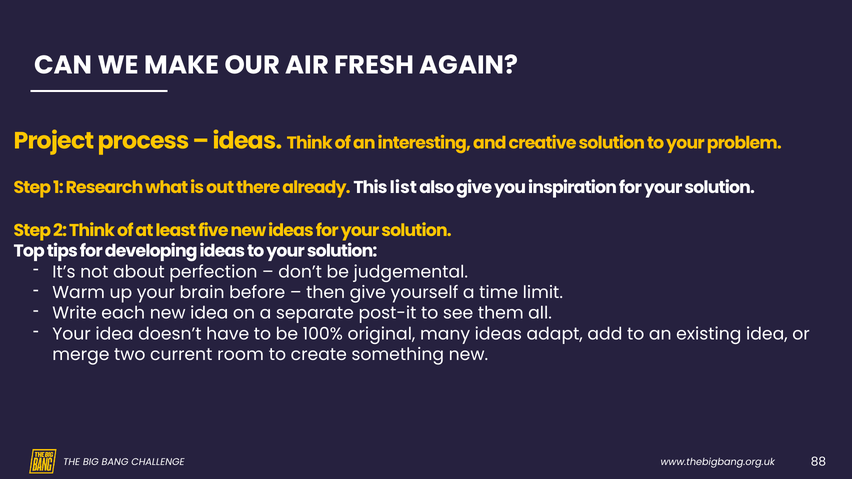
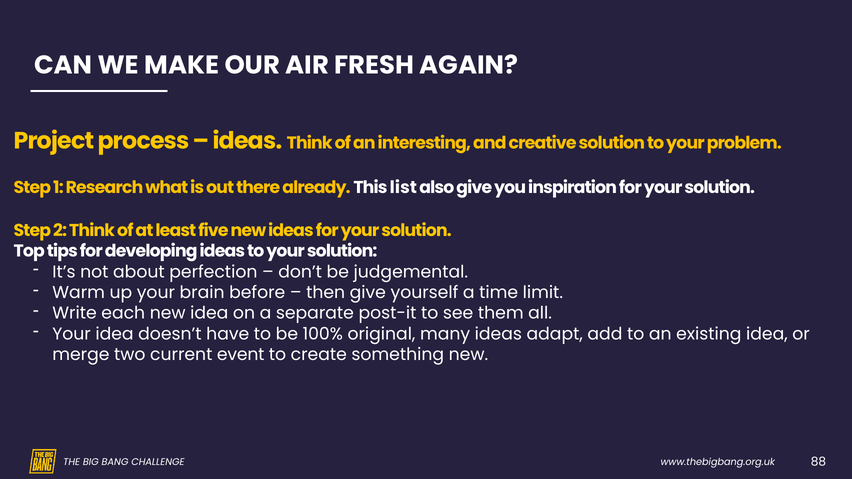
room: room -> event
